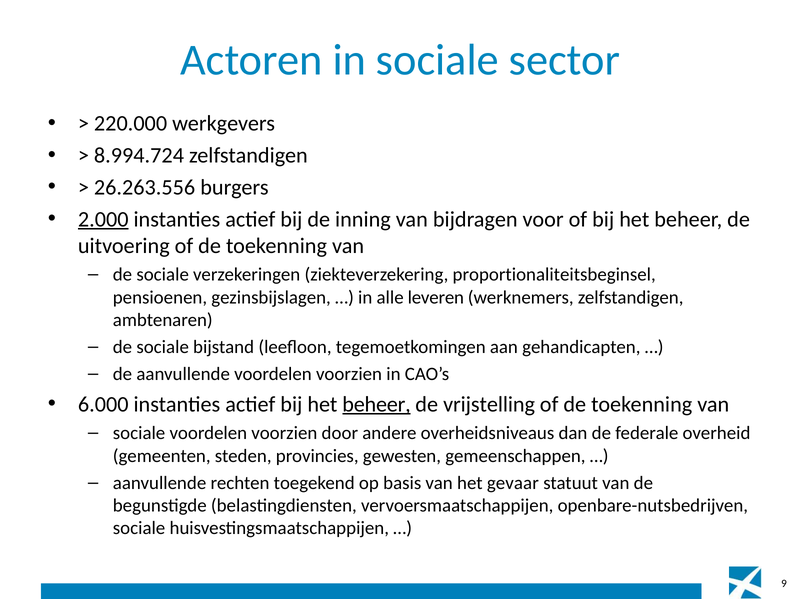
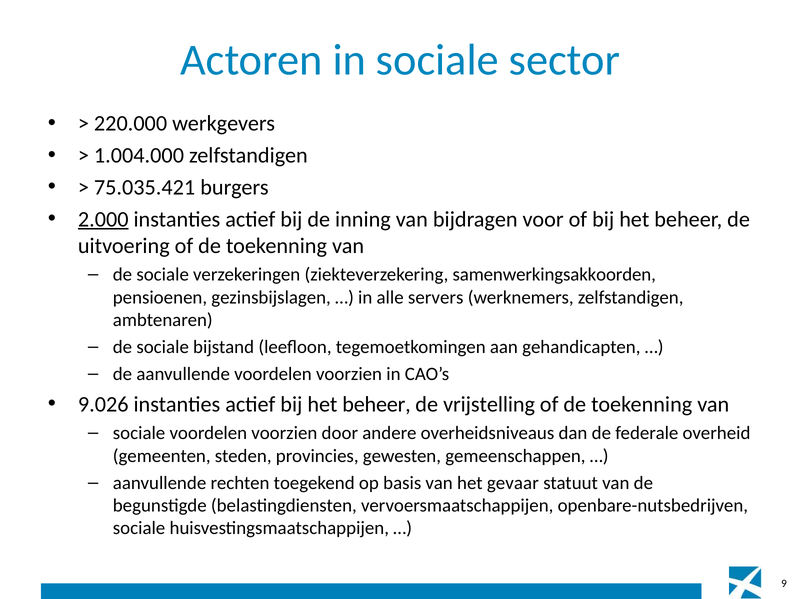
8.994.724: 8.994.724 -> 1.004.000
26.263.556: 26.263.556 -> 75.035.421
proportionaliteitsbeginsel: proportionaliteitsbeginsel -> samenwerkingsakkoorden
leveren: leveren -> servers
6.000: 6.000 -> 9.026
beheer at (377, 405) underline: present -> none
